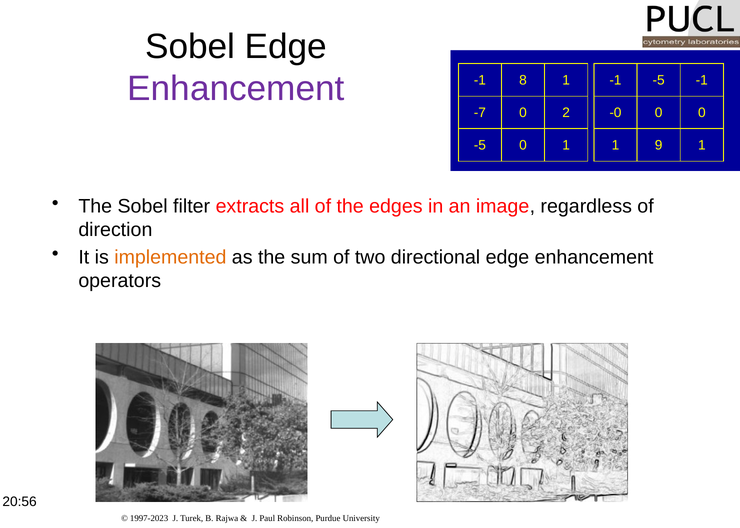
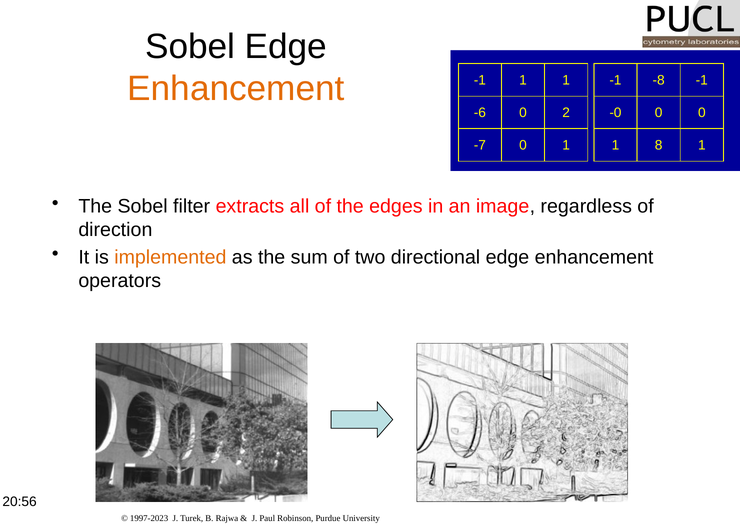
Enhancement at (236, 89) colour: purple -> orange
-1 8: 8 -> 1
-1 -5: -5 -> -8
-7: -7 -> -6
-5 at (480, 145): -5 -> -7
9: 9 -> 8
